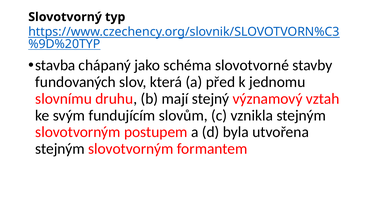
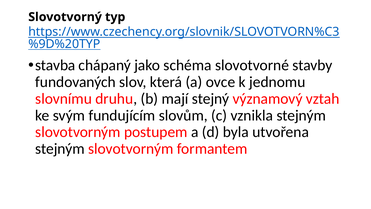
před: před -> ovce
